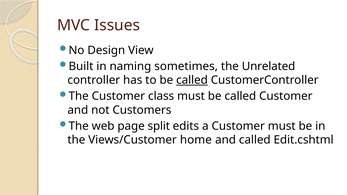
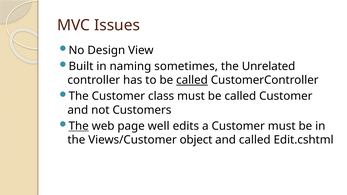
The at (79, 126) underline: none -> present
split: split -> well
home: home -> object
